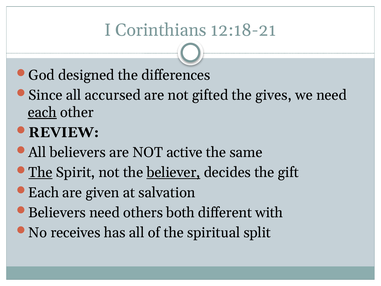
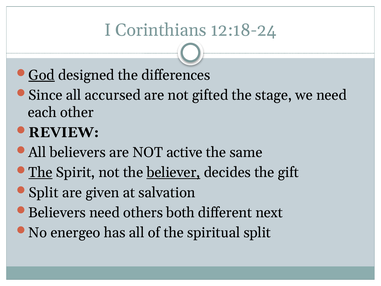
12:18-21: 12:18-21 -> 12:18-24
God underline: none -> present
gives: gives -> stage
each at (42, 112) underline: present -> none
Each at (44, 192): Each -> Split
with: with -> next
receives: receives -> energeo
